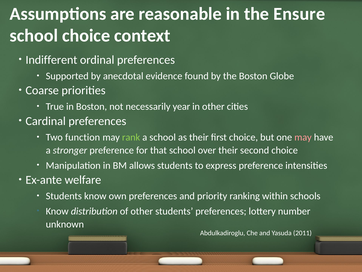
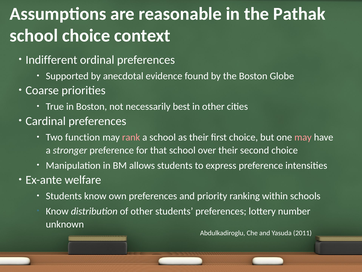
Ensure: Ensure -> Pathak
year: year -> best
rank colour: light green -> pink
